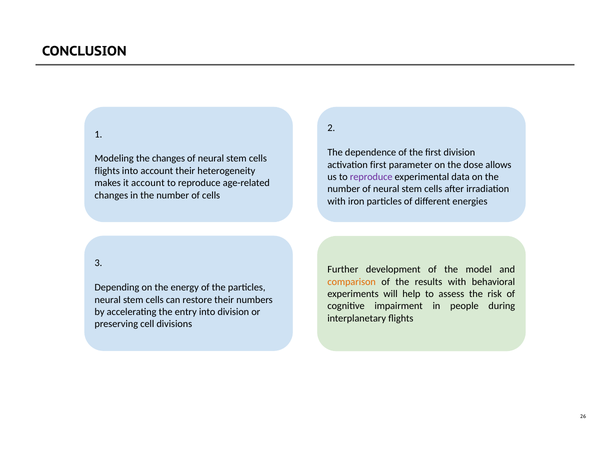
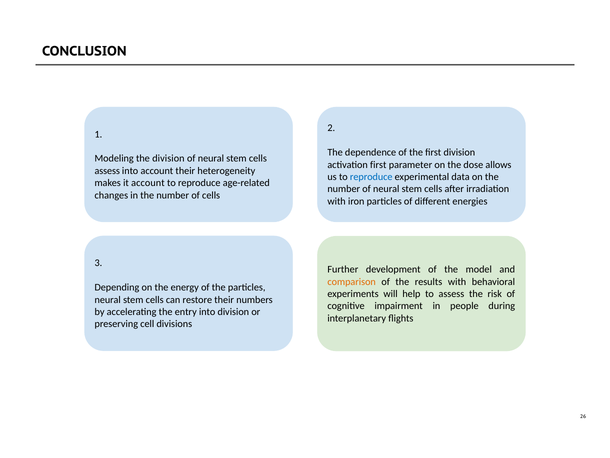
the changes: changes -> division
flights at (107, 171): flights -> assess
reproduce at (371, 177) colour: purple -> blue
